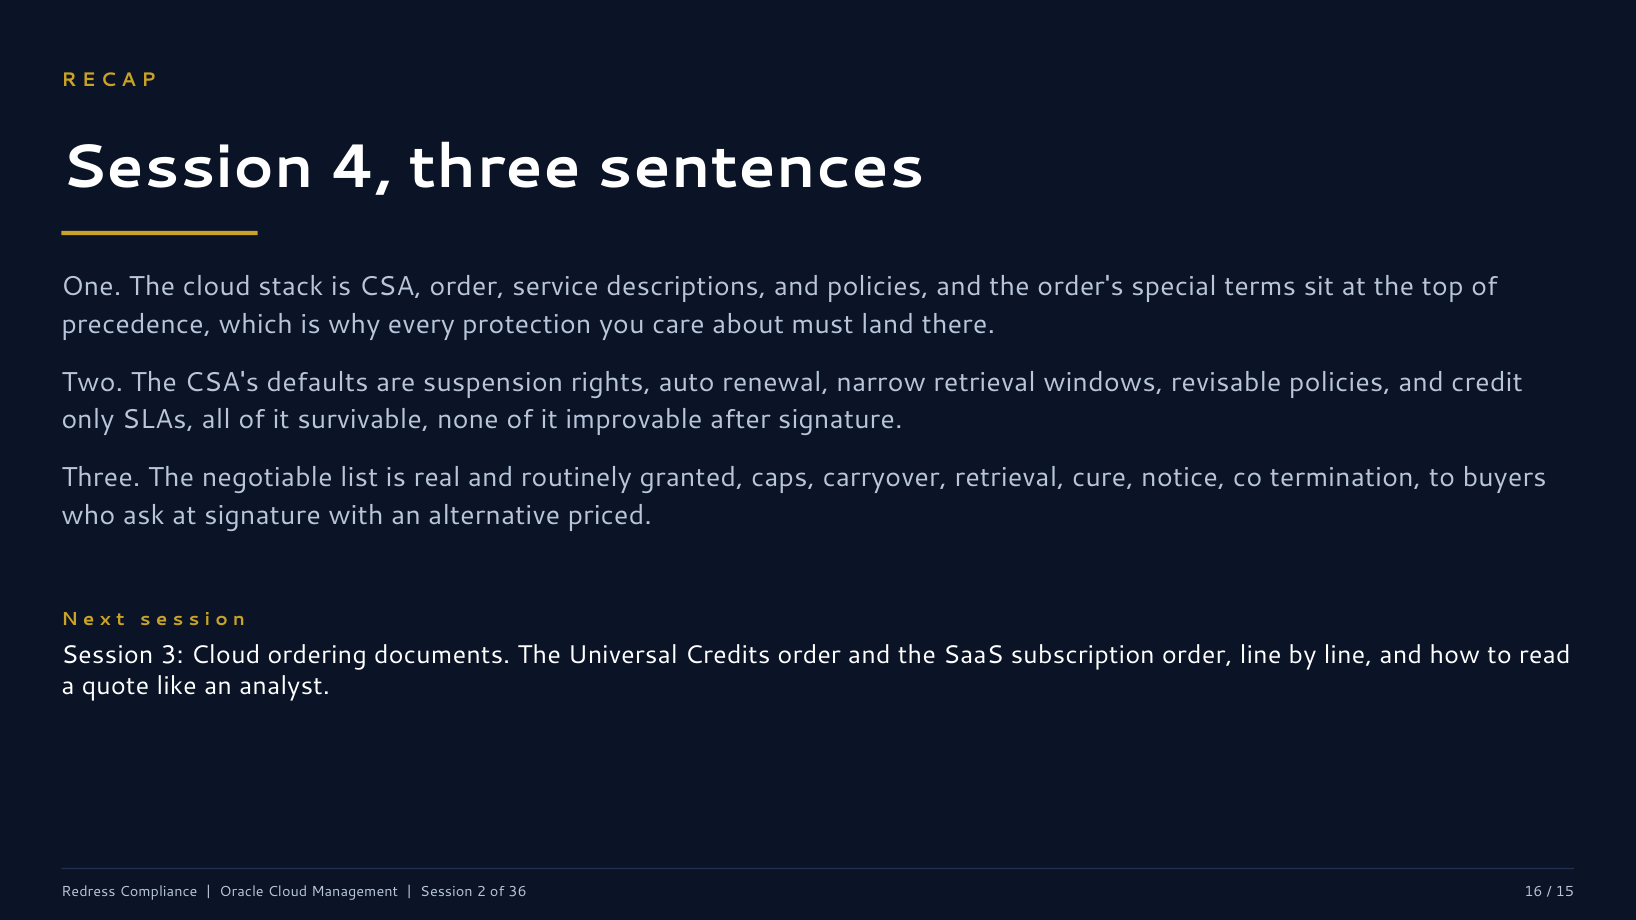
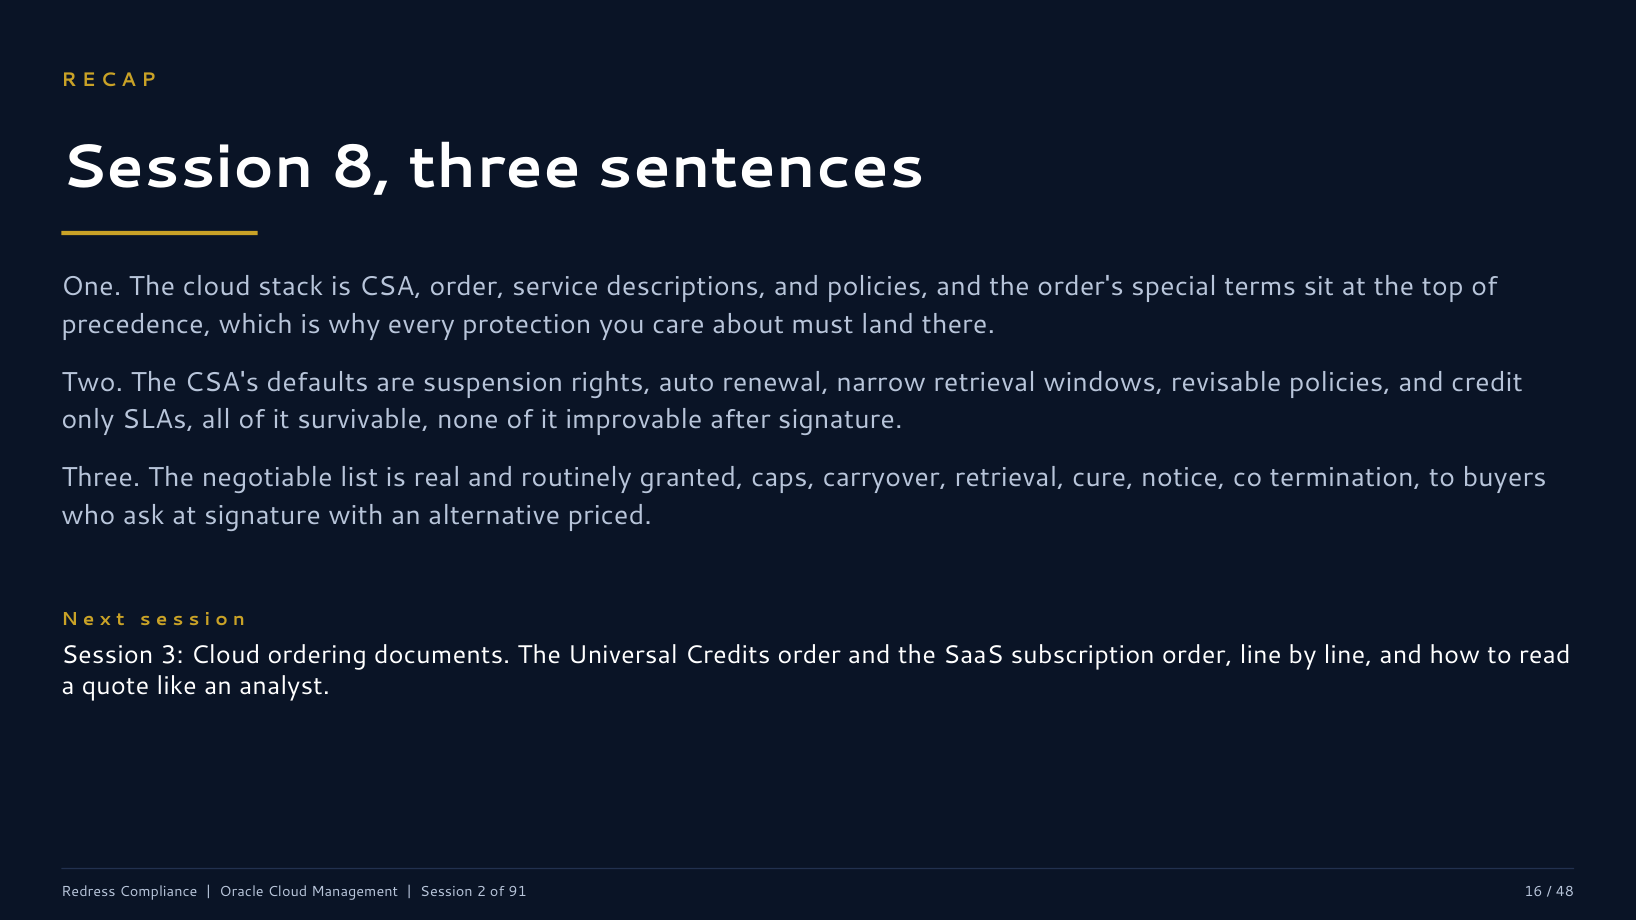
4: 4 -> 8
36: 36 -> 91
15: 15 -> 48
